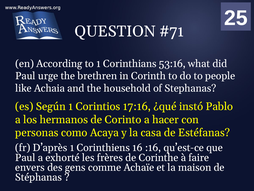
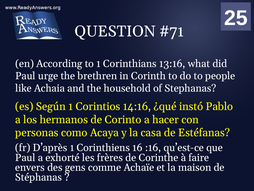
53:16: 53:16 -> 13:16
17:16: 17:16 -> 14:16
